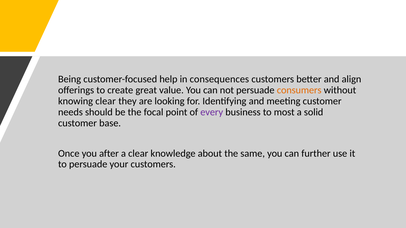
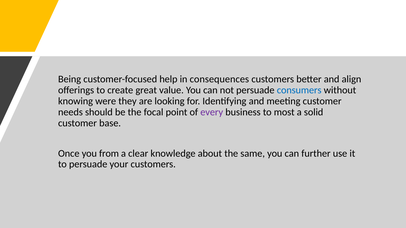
consumers colour: orange -> blue
knowing clear: clear -> were
after: after -> from
